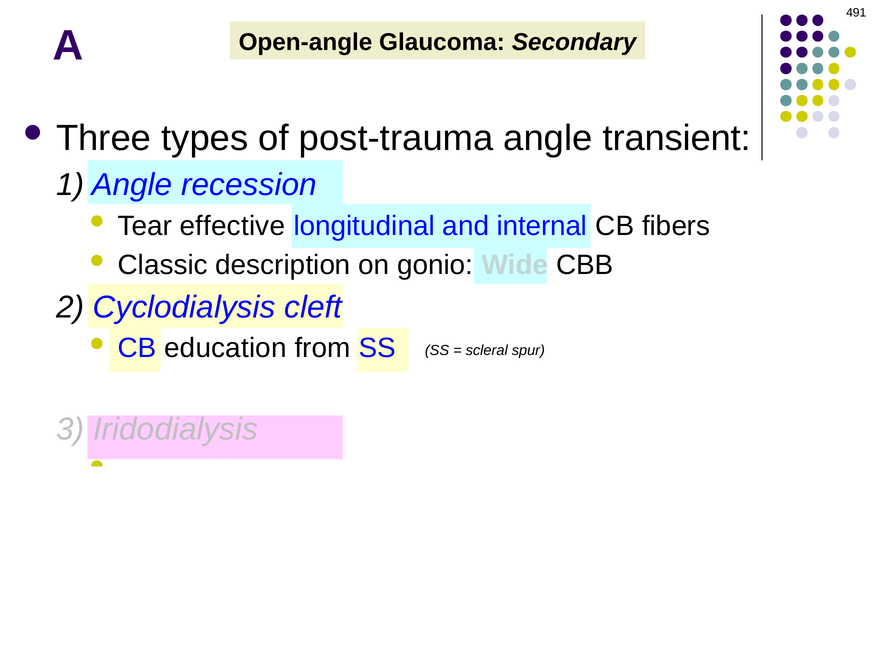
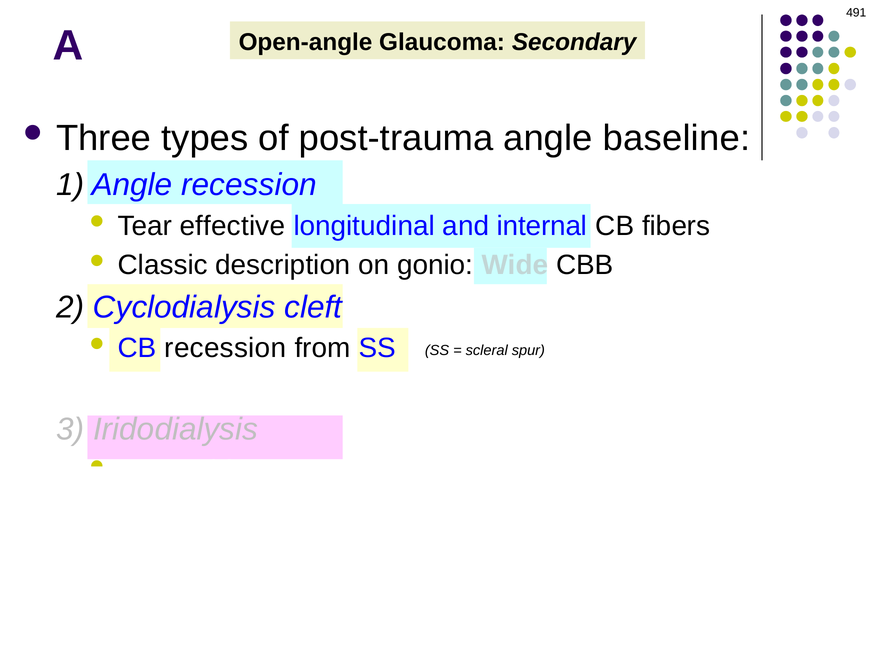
transient: transient -> baseline
CB education: education -> recession
